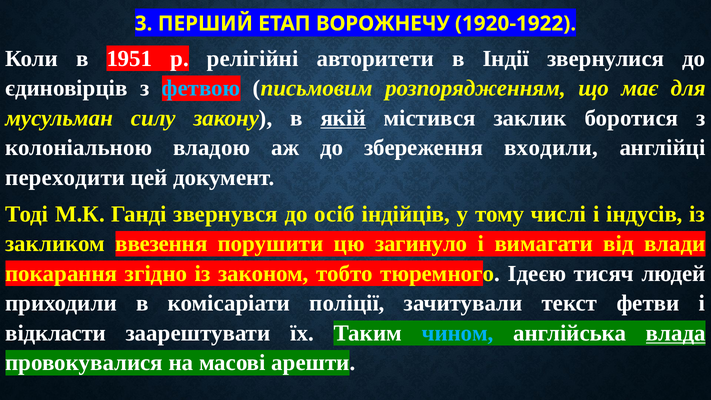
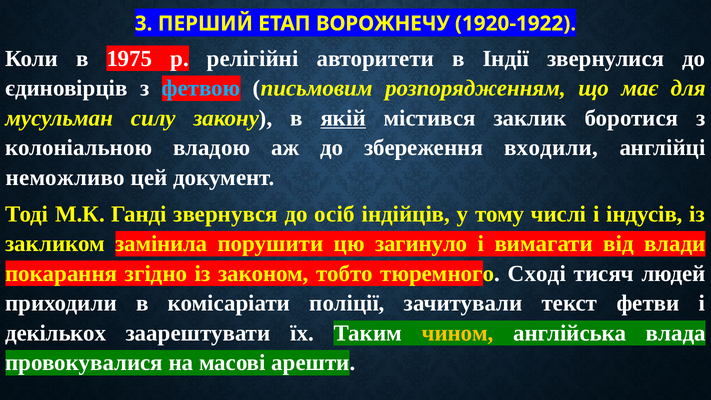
1951: 1951 -> 1975
переходити: переходити -> неможливо
ввезення: ввезення -> замінила
Ідеєю: Ідеєю -> Сході
відкласти: відкласти -> декількох
чином colour: light blue -> yellow
влада underline: present -> none
